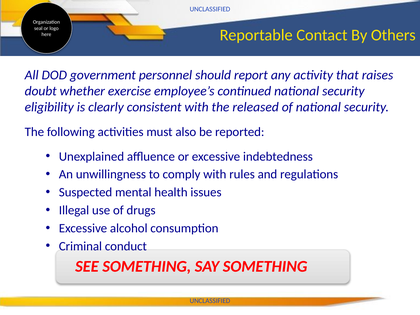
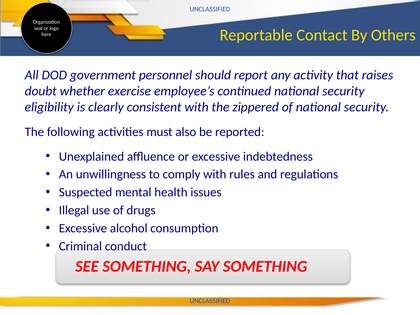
released: released -> zippered
